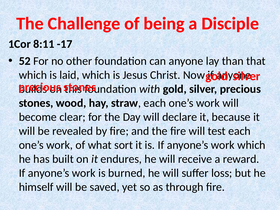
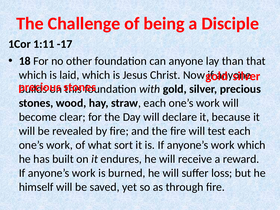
8:11: 8:11 -> 1:11
52: 52 -> 18
